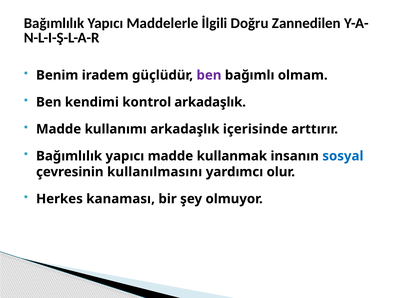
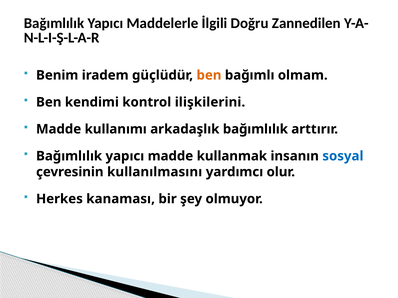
ben at (209, 75) colour: purple -> orange
kontrol arkadaşlık: arkadaşlık -> ilişkilerini
arkadaşlık içerisinde: içerisinde -> bağımlılık
